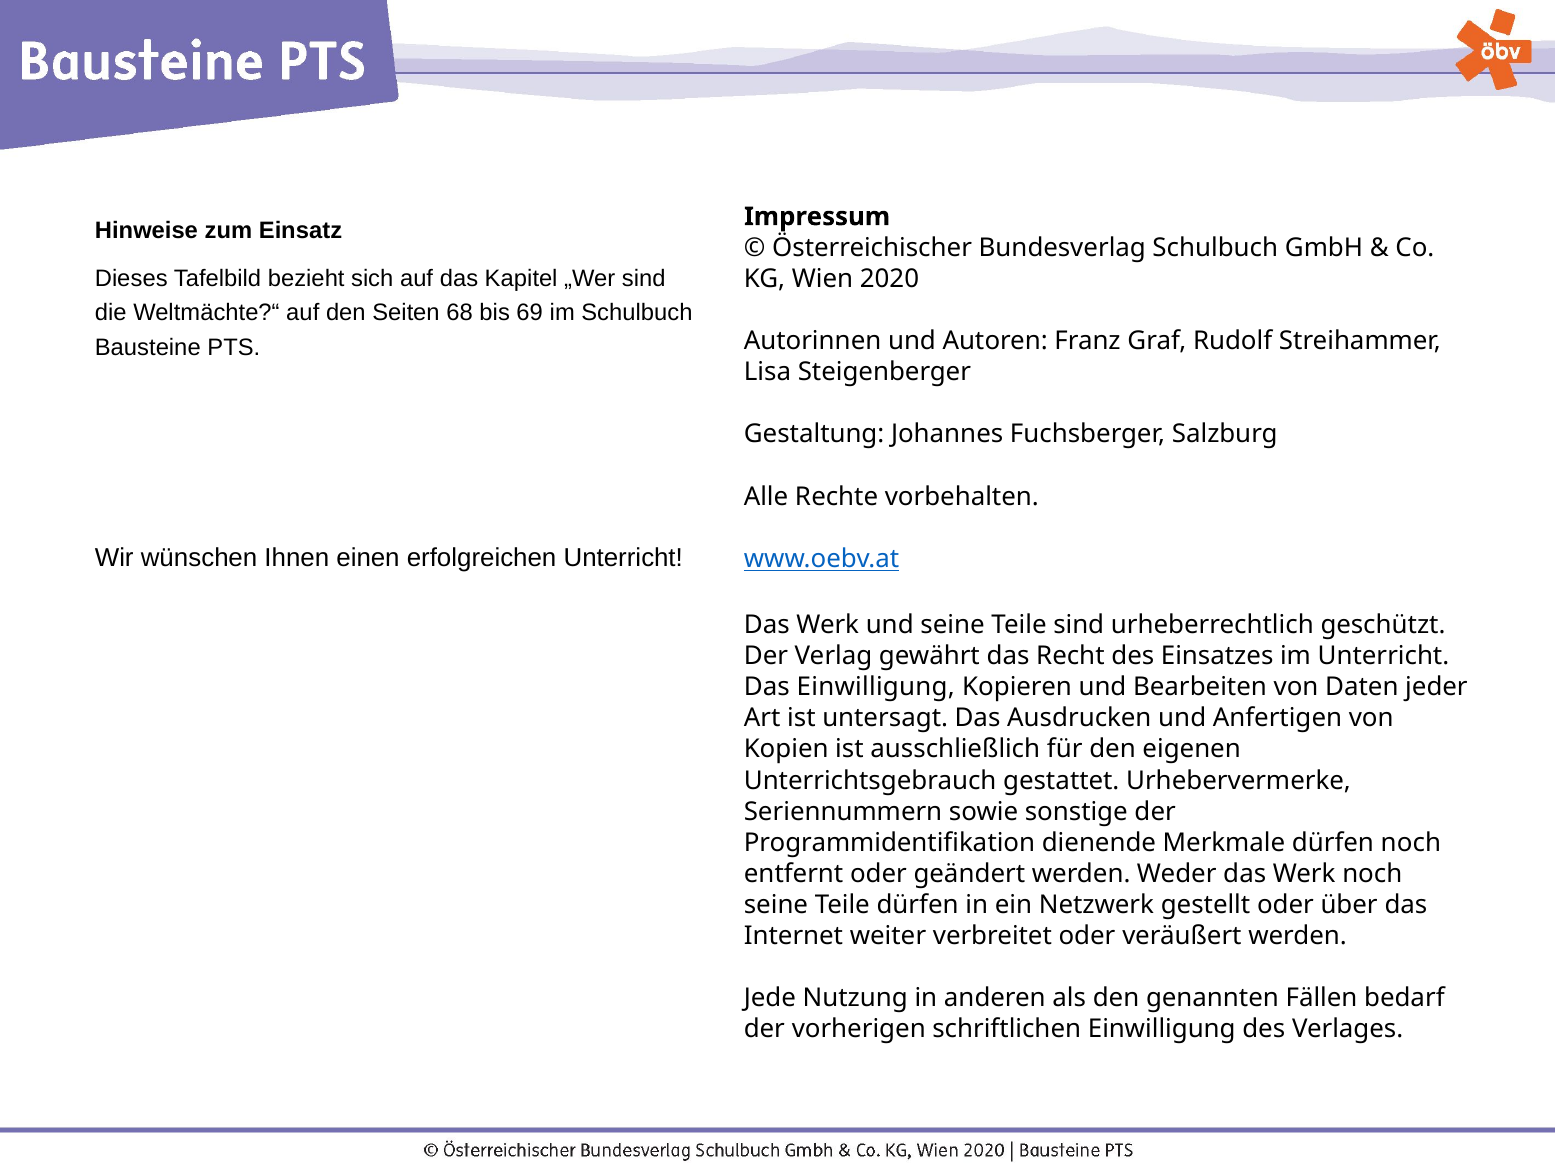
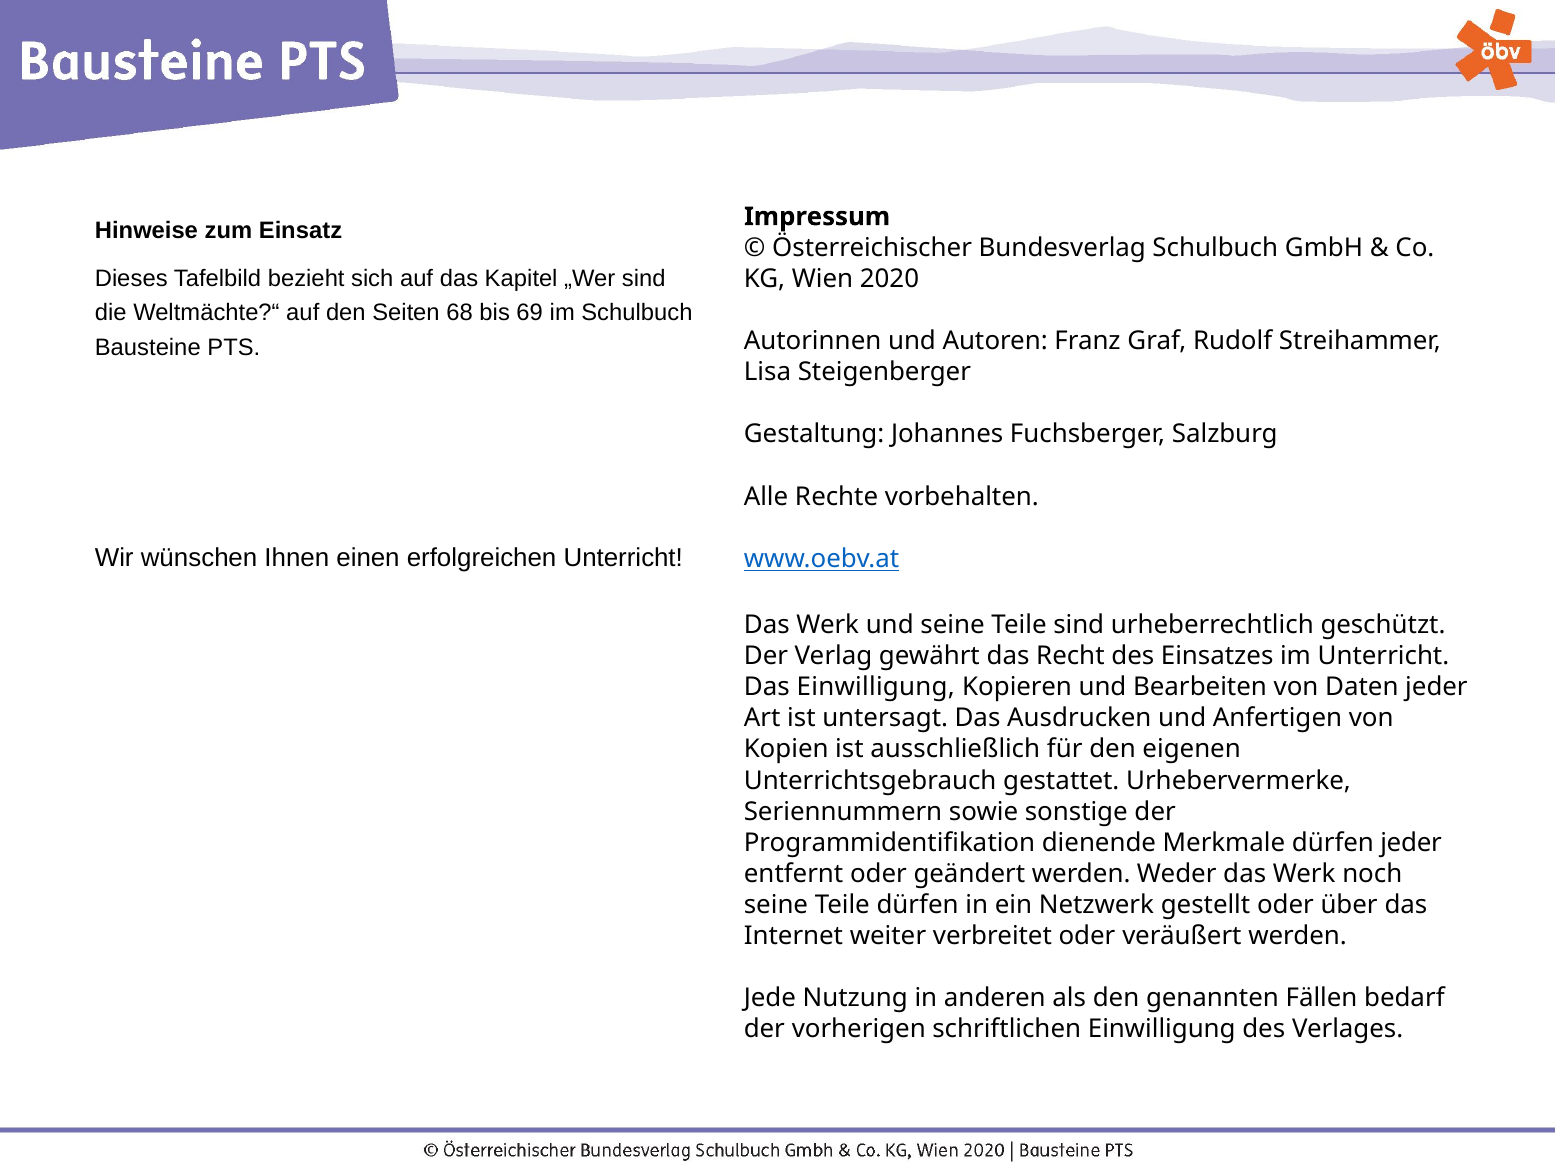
dürfen noch: noch -> jeder
